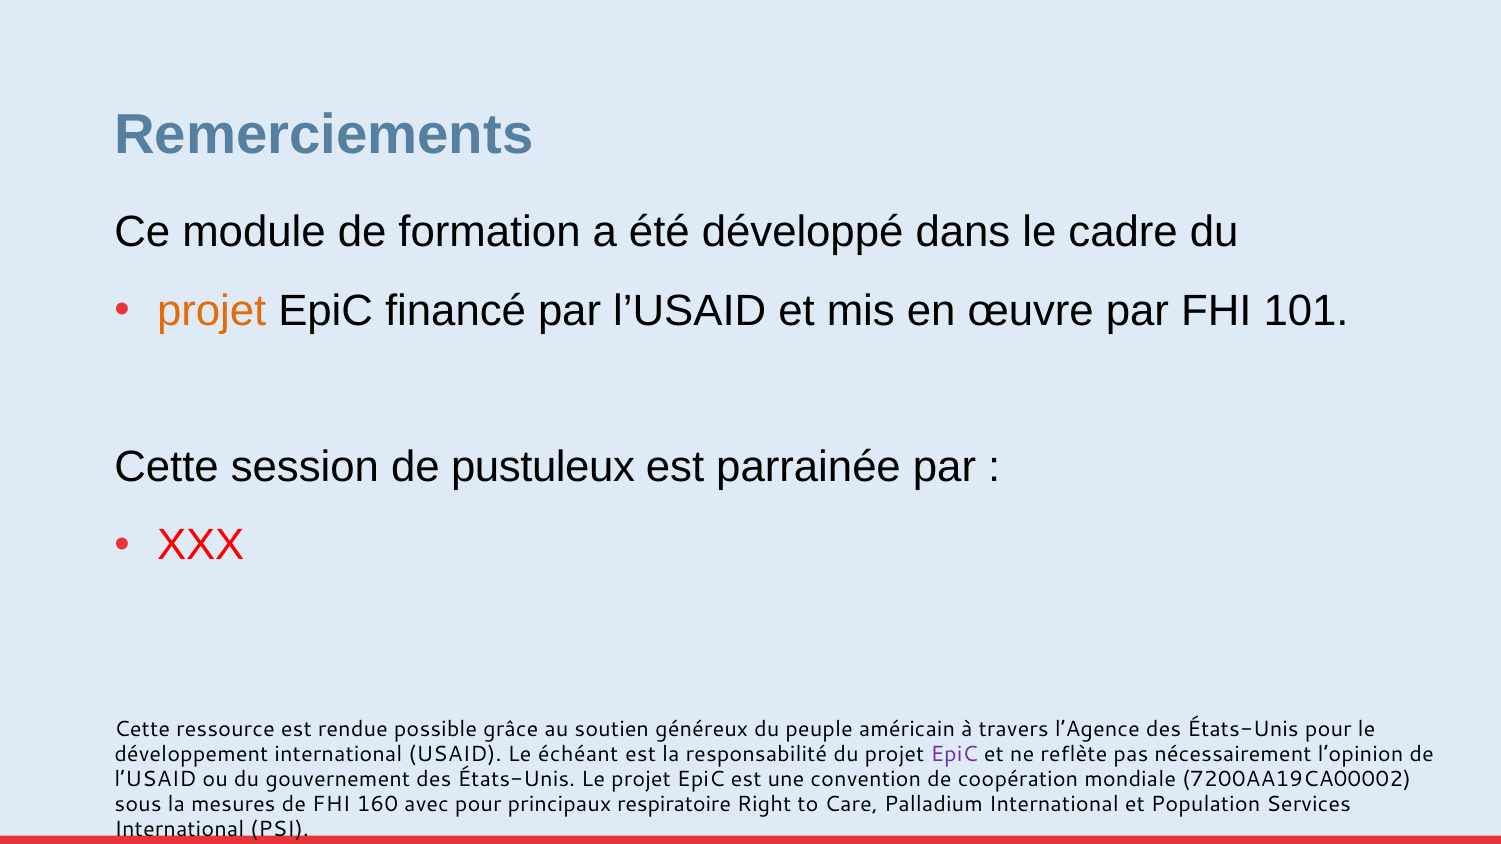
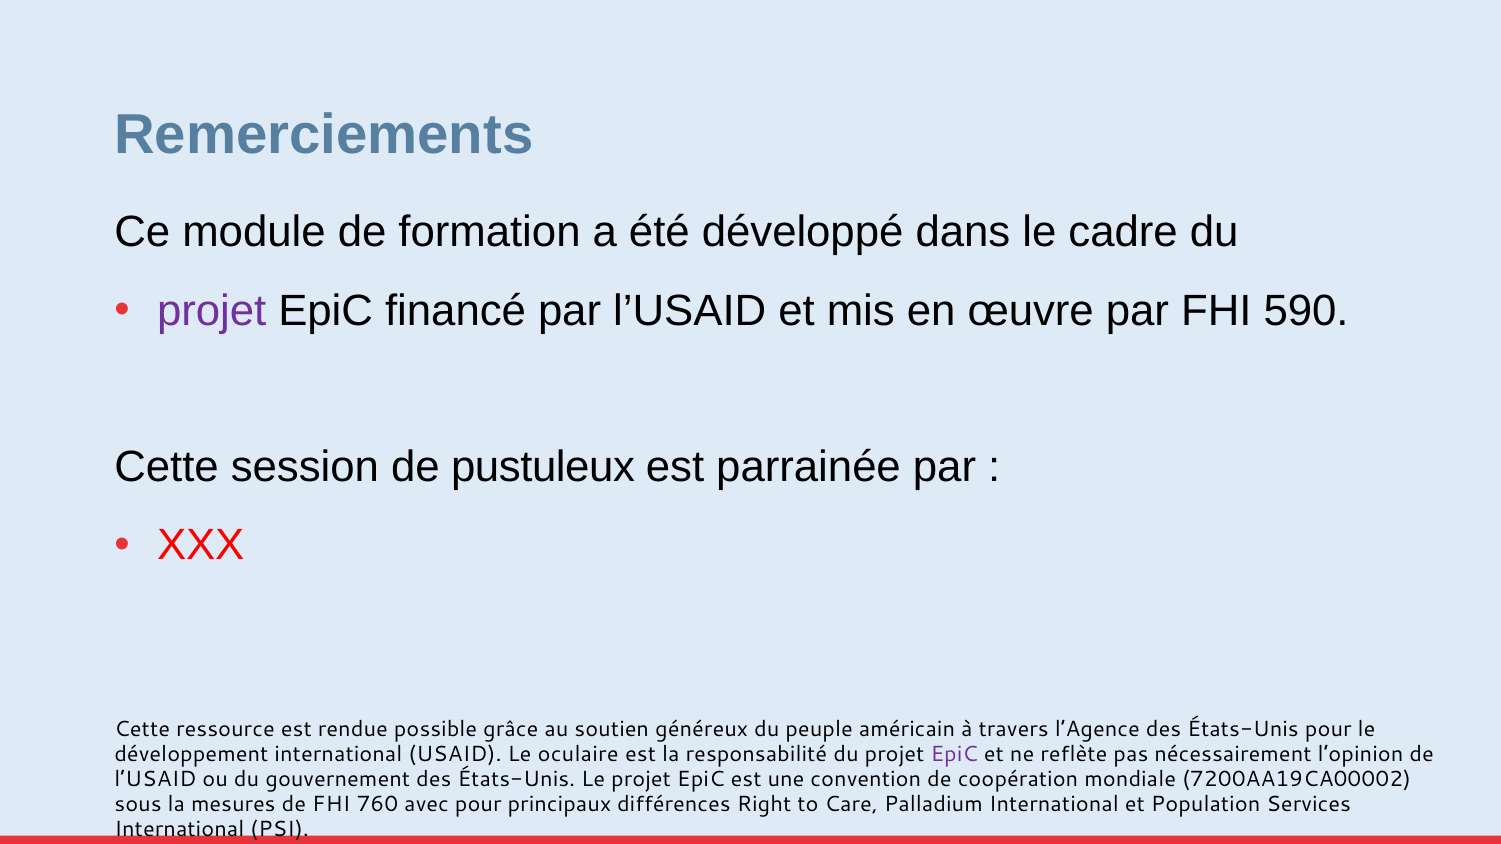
projet at (212, 311) colour: orange -> purple
101: 101 -> 590
échéant: échéant -> oculaire
160: 160 -> 760
respiratoire: respiratoire -> différences
